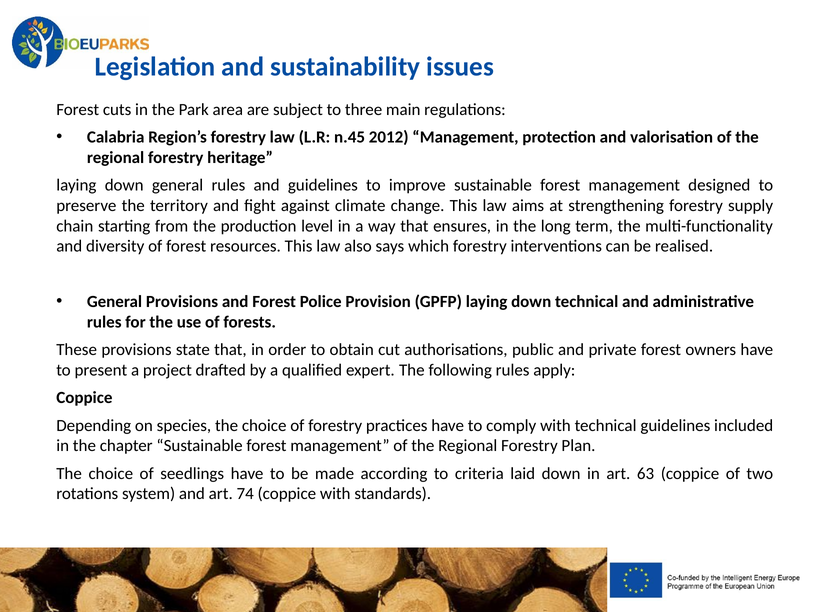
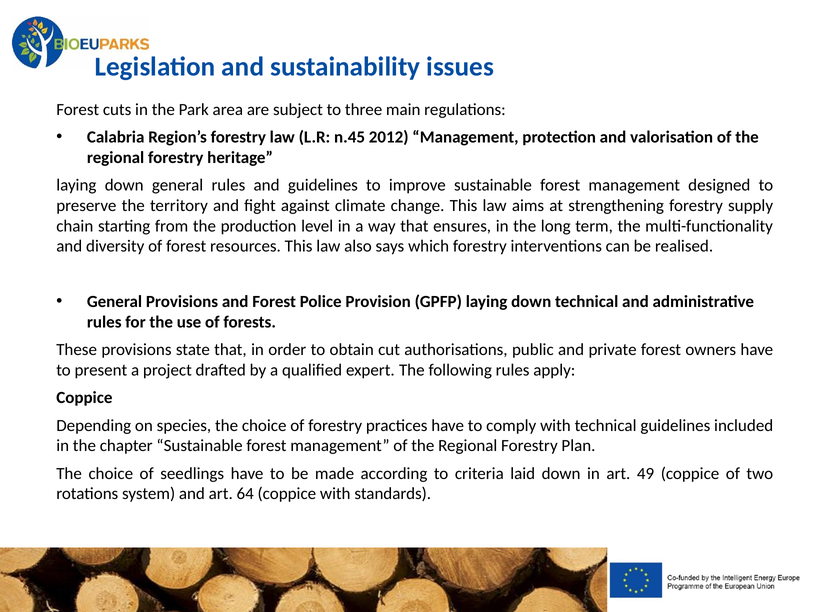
63: 63 -> 49
74: 74 -> 64
